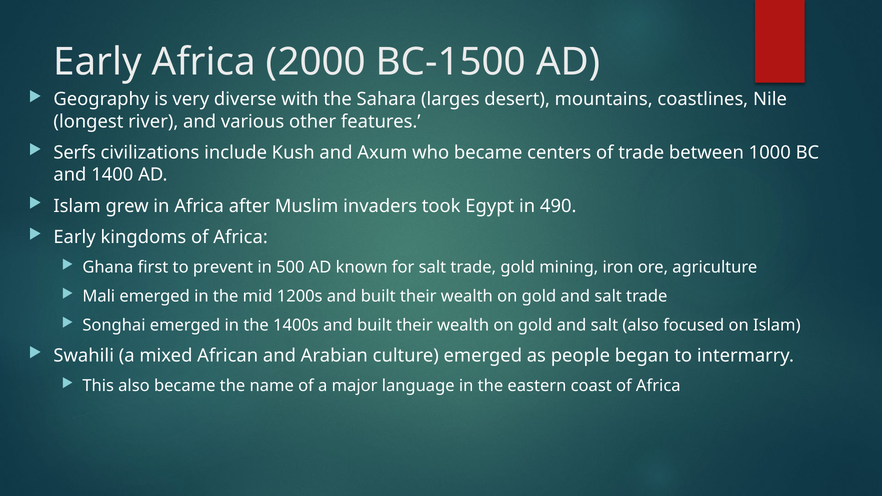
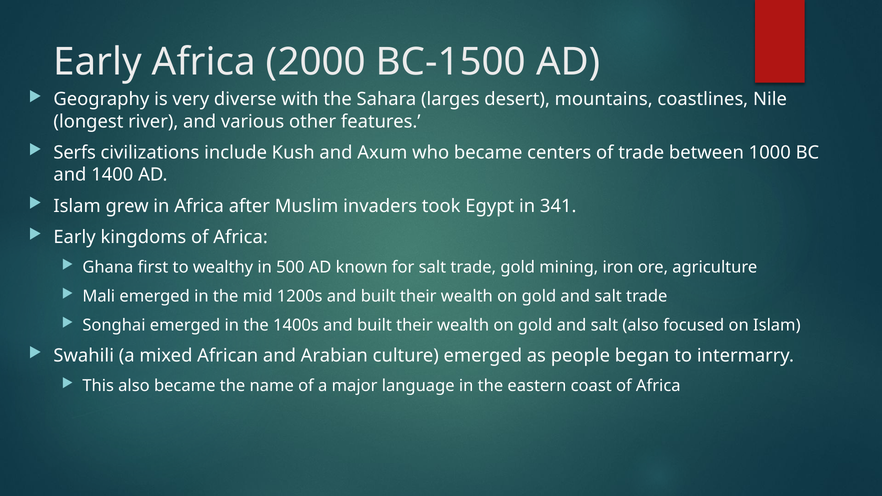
490: 490 -> 341
prevent: prevent -> wealthy
